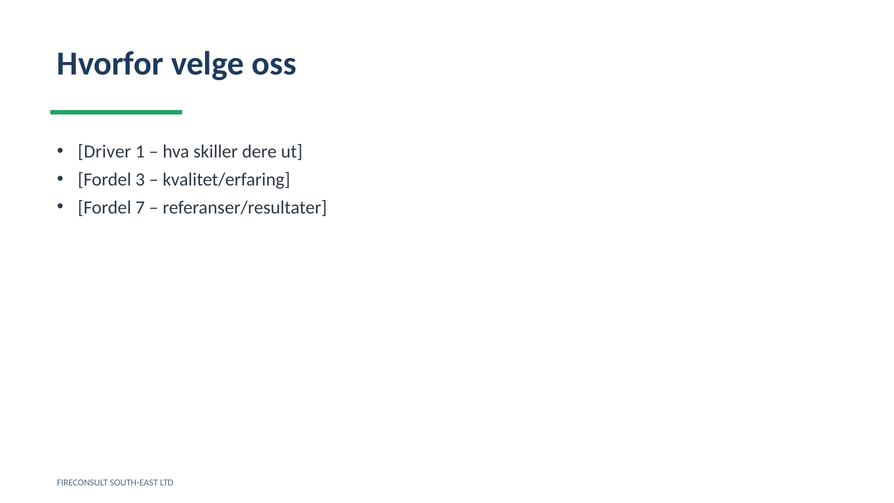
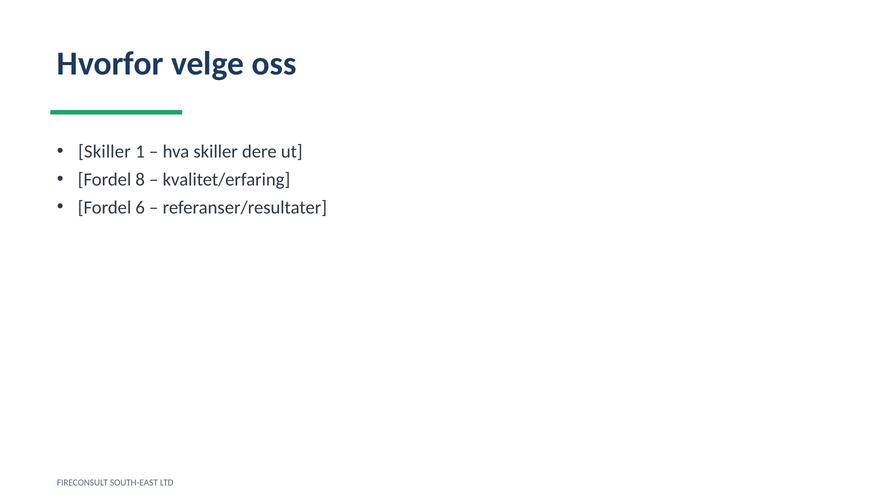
Driver at (104, 151): Driver -> Skiller
3: 3 -> 8
7: 7 -> 6
